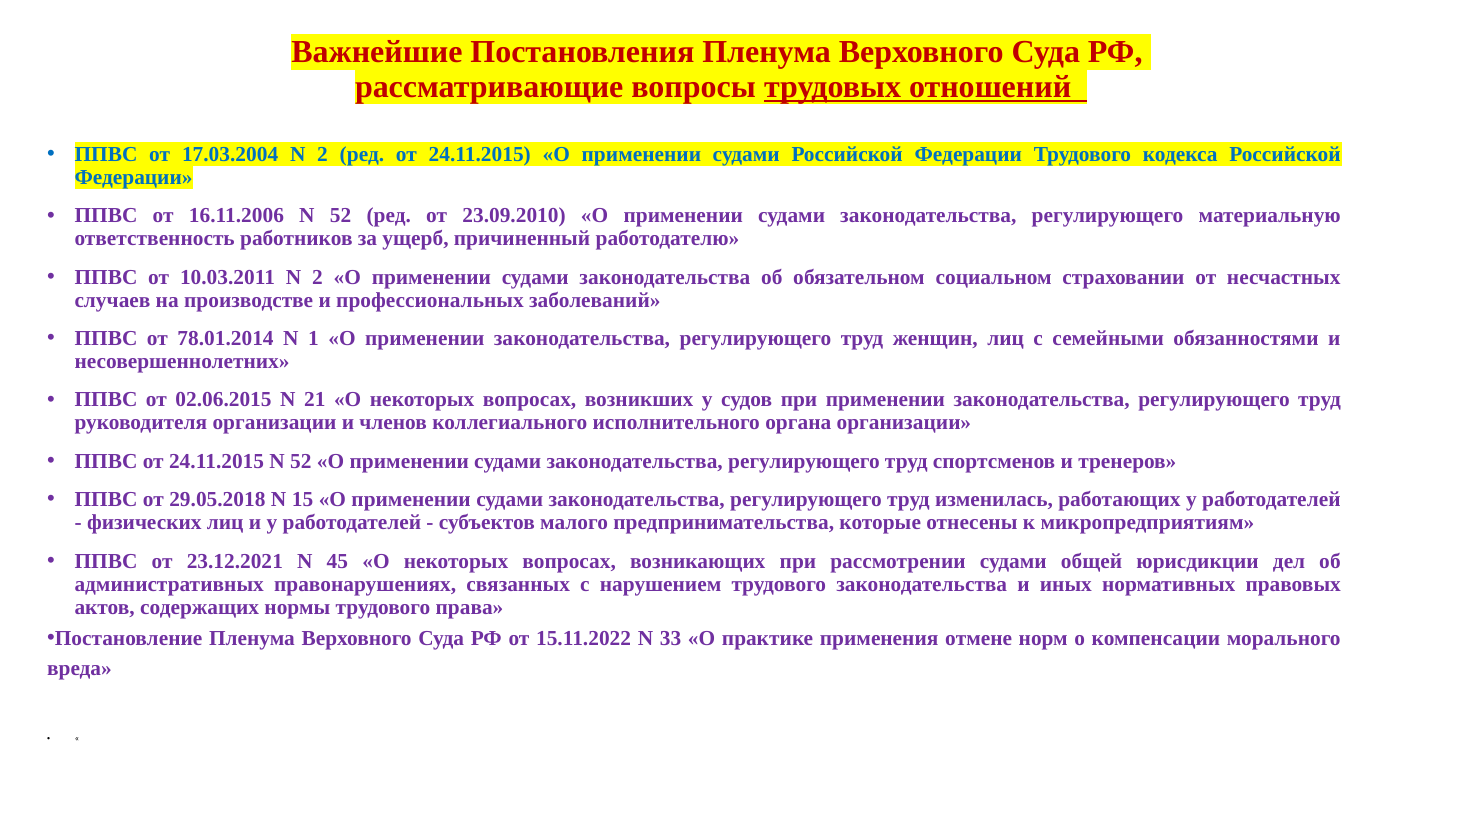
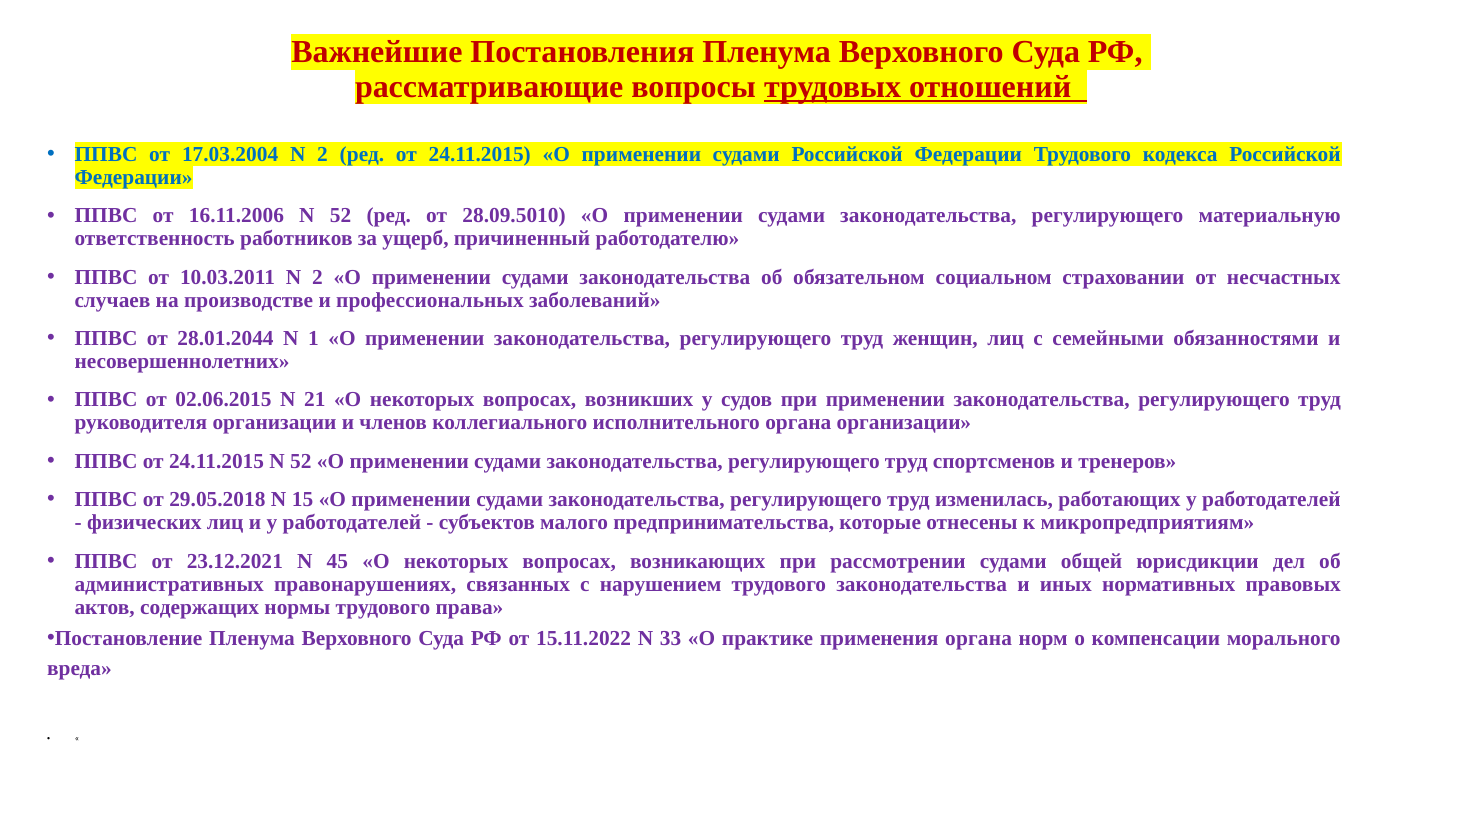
23.09.2010: 23.09.2010 -> 28.09.5010
78.01.2014: 78.01.2014 -> 28.01.2044
применения отмене: отмене -> органа
